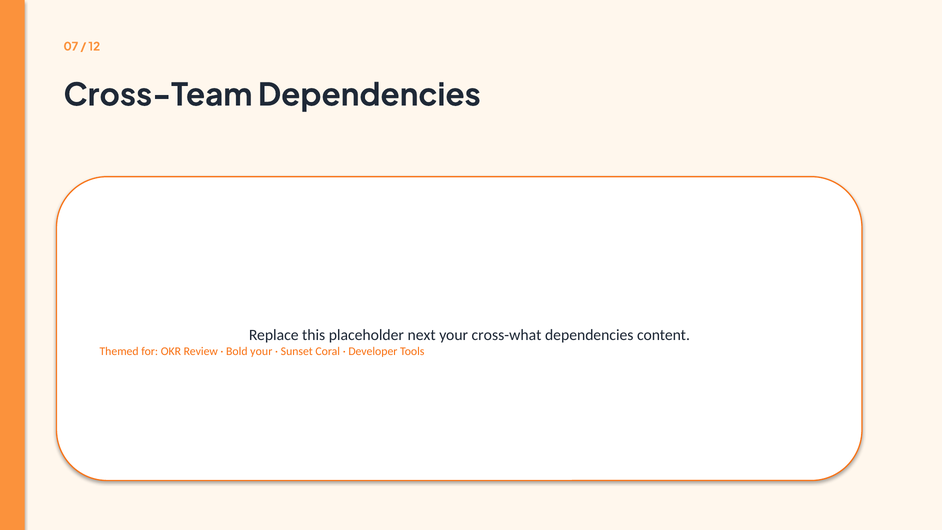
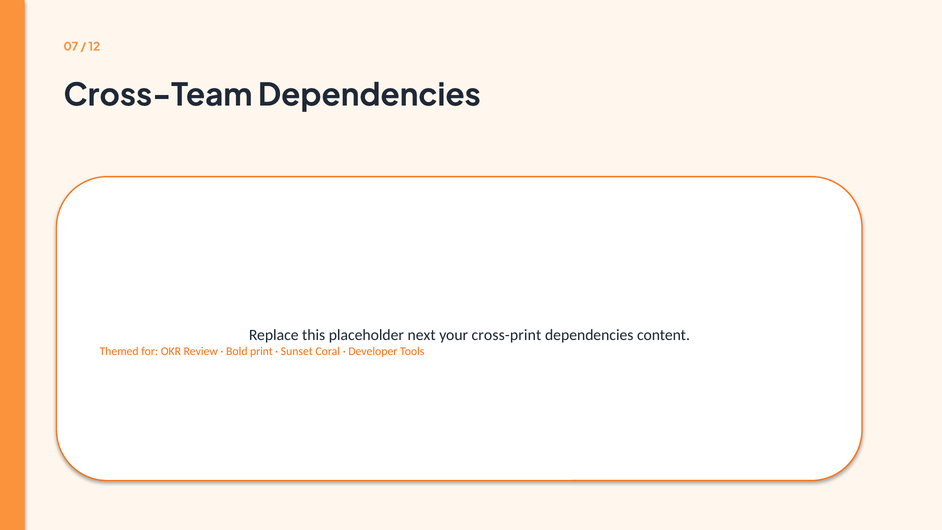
cross-what: cross-what -> cross-print
Bold your: your -> print
